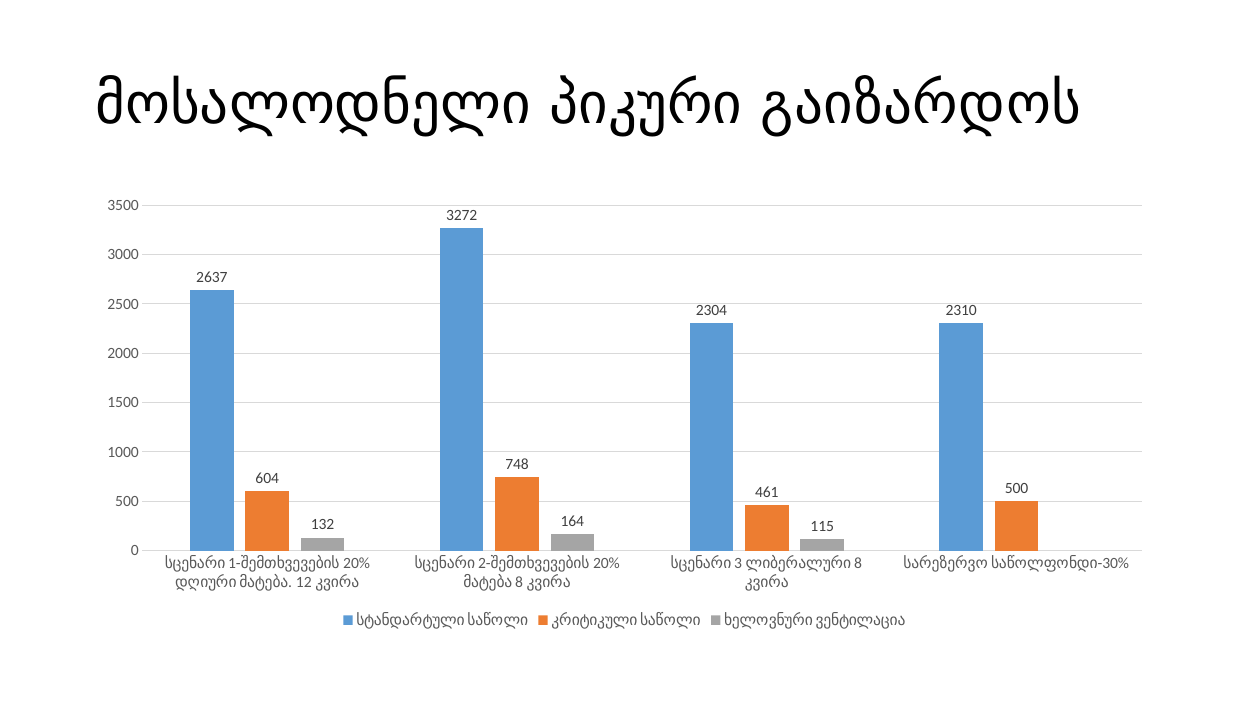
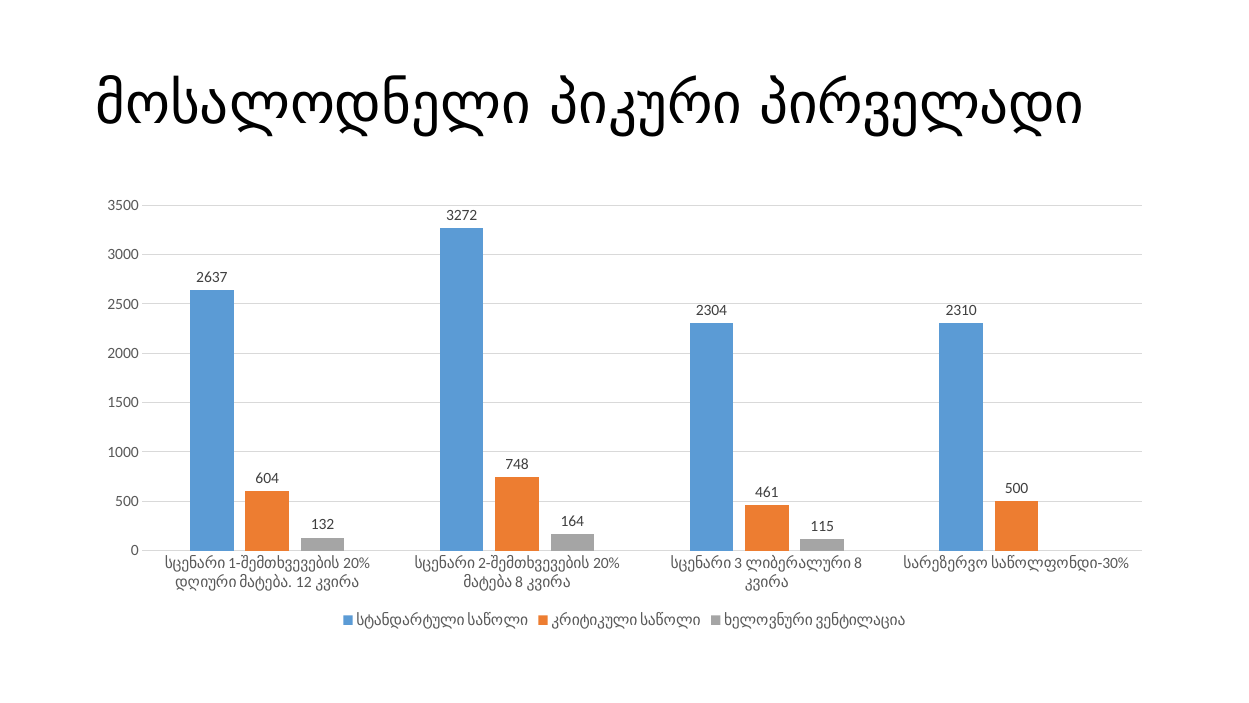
გაიზარდოს: გაიზარდოს -> პირველადი
